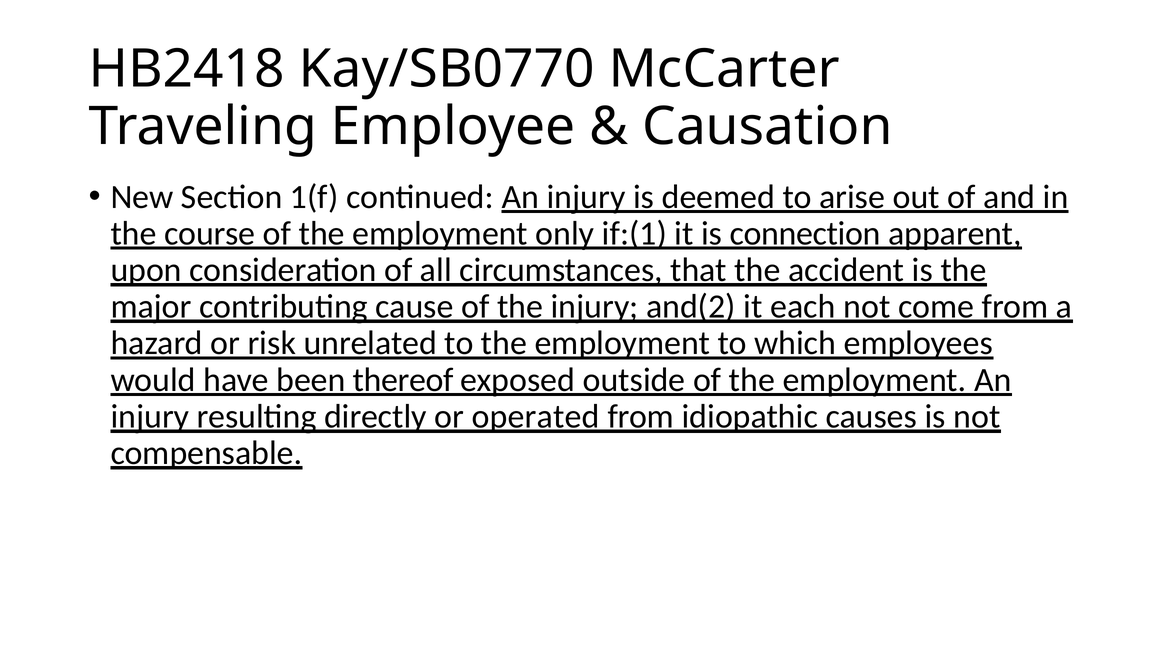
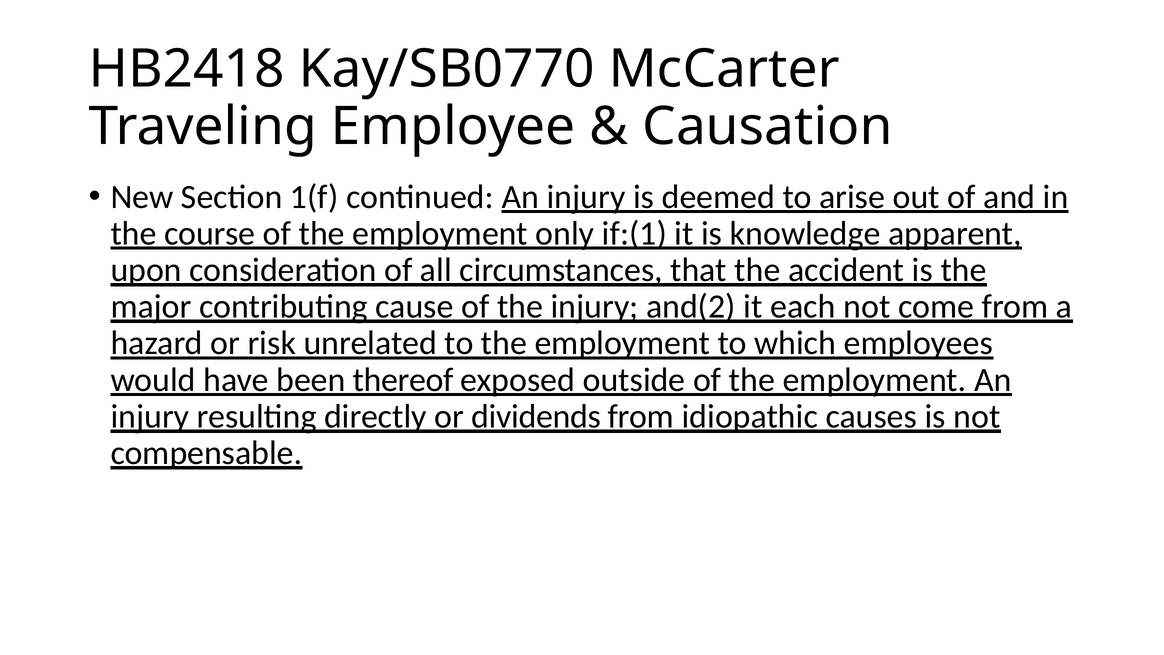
connection: connection -> knowledge
operated: operated -> dividends
